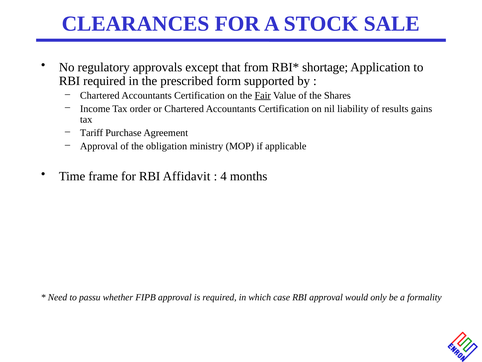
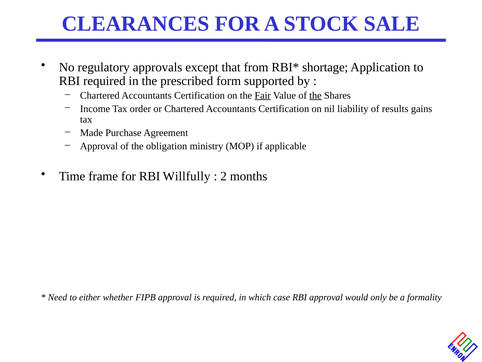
the at (315, 95) underline: none -> present
Tariff: Tariff -> Made
Affidavit: Affidavit -> Willfully
4: 4 -> 2
passu: passu -> either
